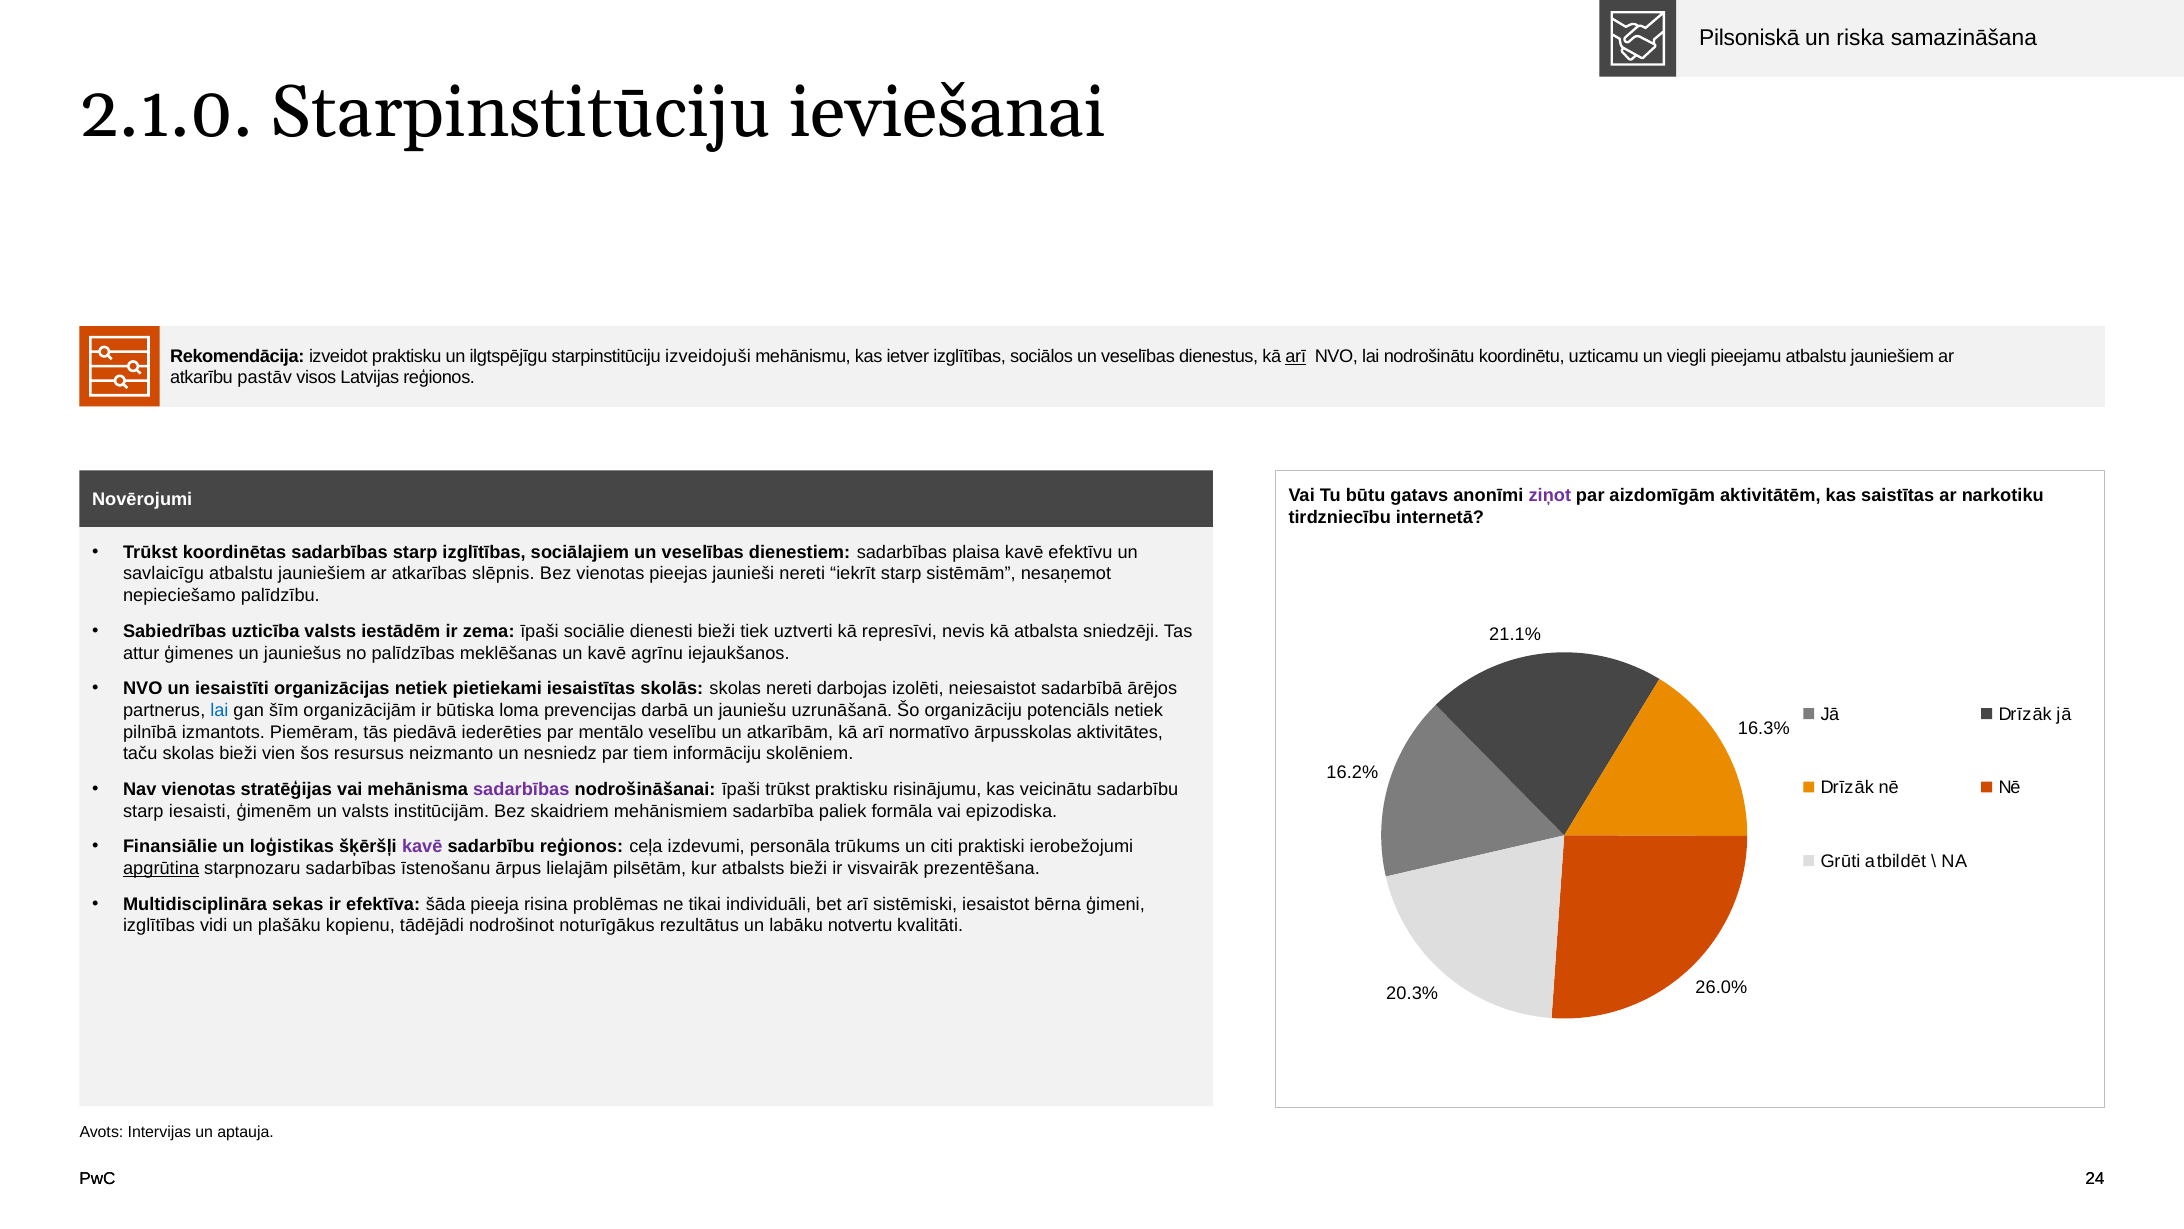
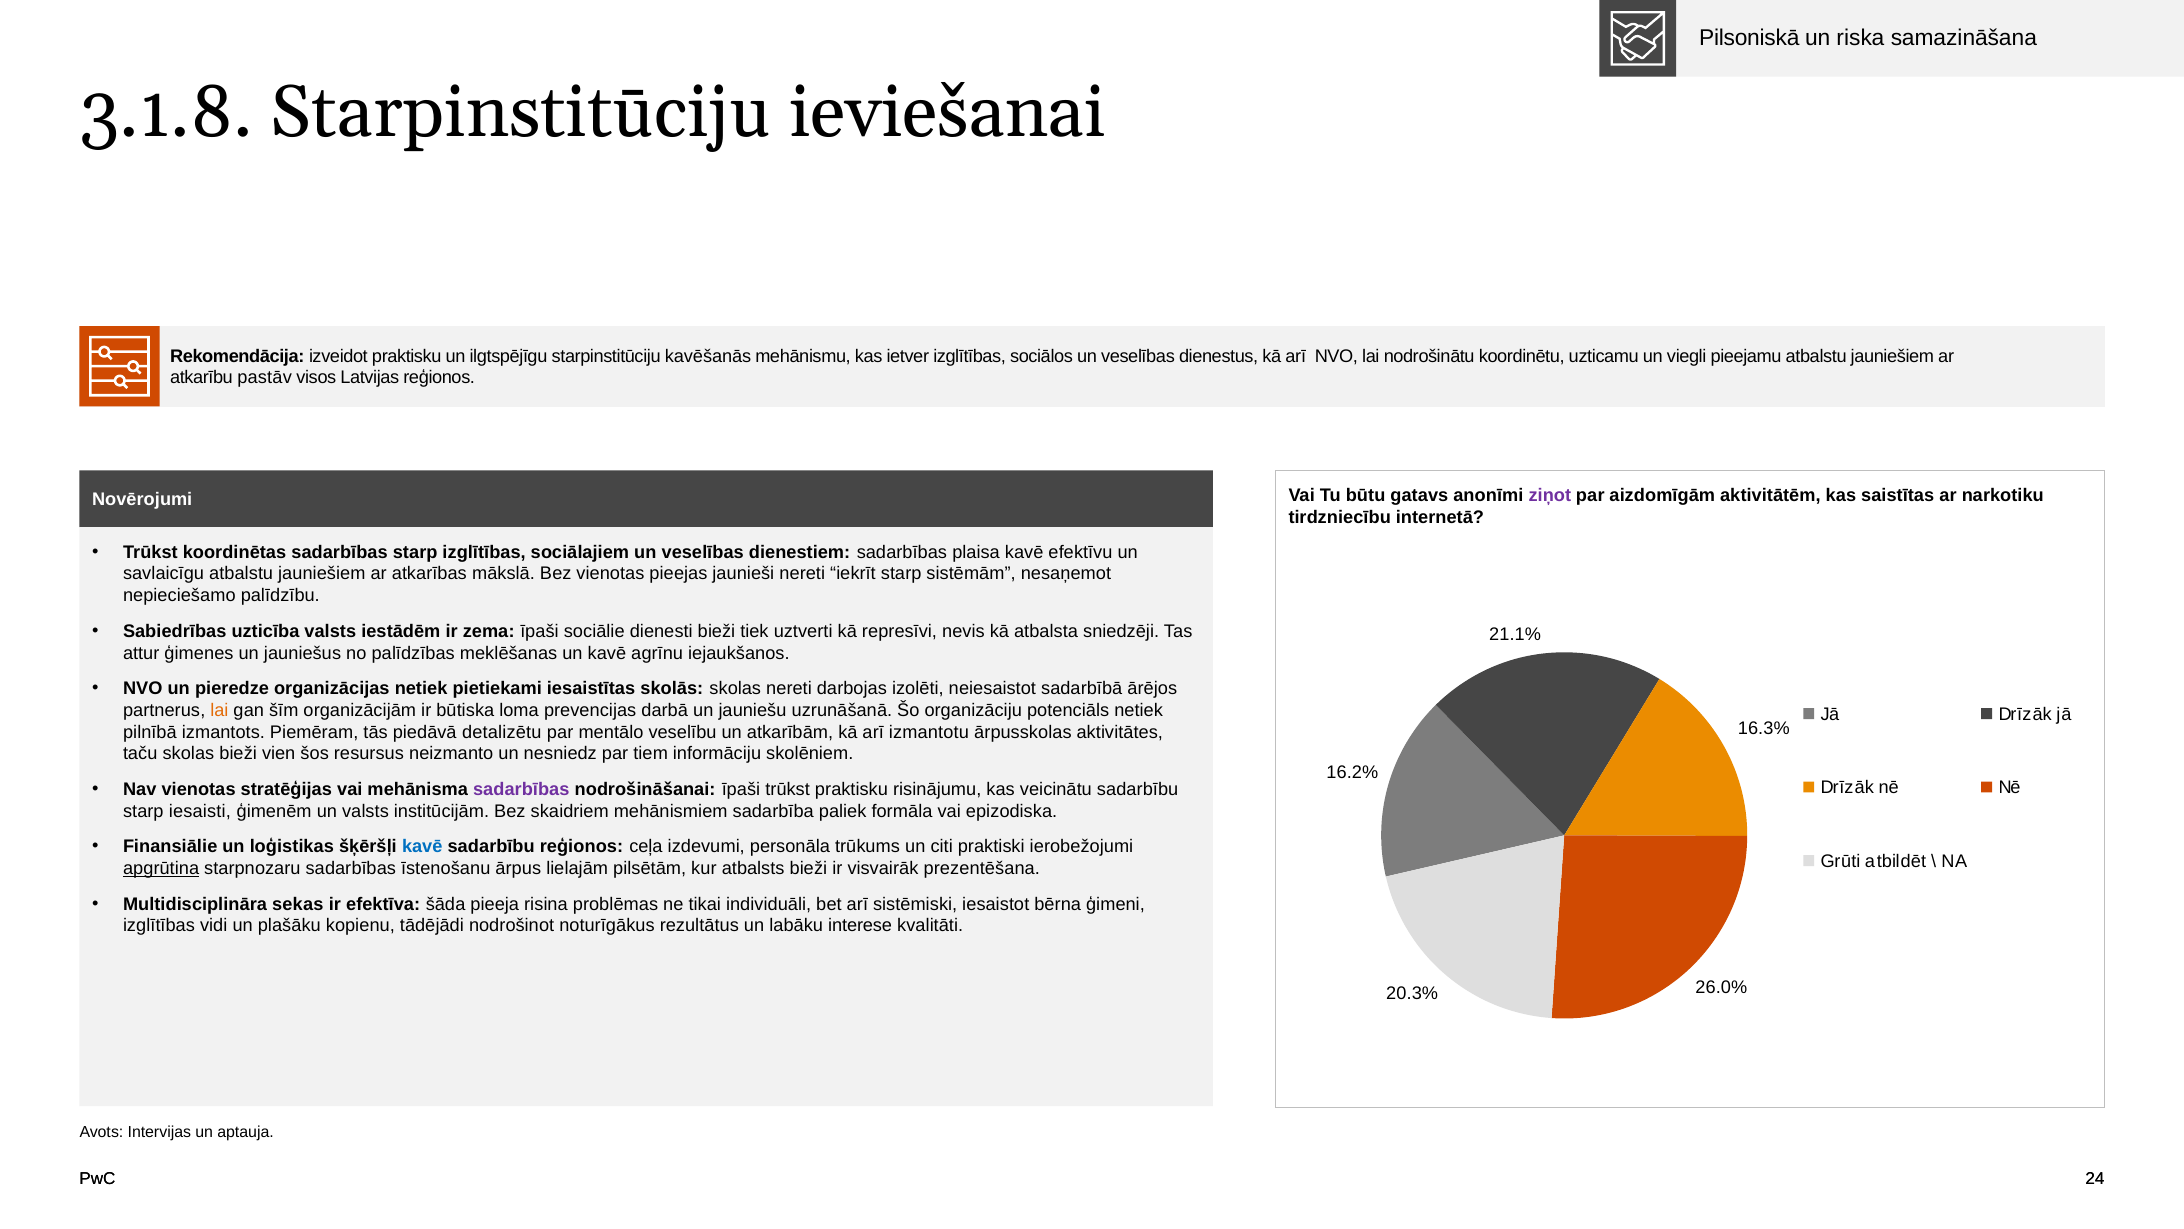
2.1.0: 2.1.0 -> 3.1.8
izveidojuši: izveidojuši -> kavēšanās
arī at (1296, 356) underline: present -> none
slēpnis: slēpnis -> mākslā
iesaistīti: iesaistīti -> pieredze
lai at (219, 710) colour: blue -> orange
iederēties: iederēties -> detalizētu
normatīvo: normatīvo -> izmantotu
kavē at (422, 846) colour: purple -> blue
notvertu: notvertu -> interese
